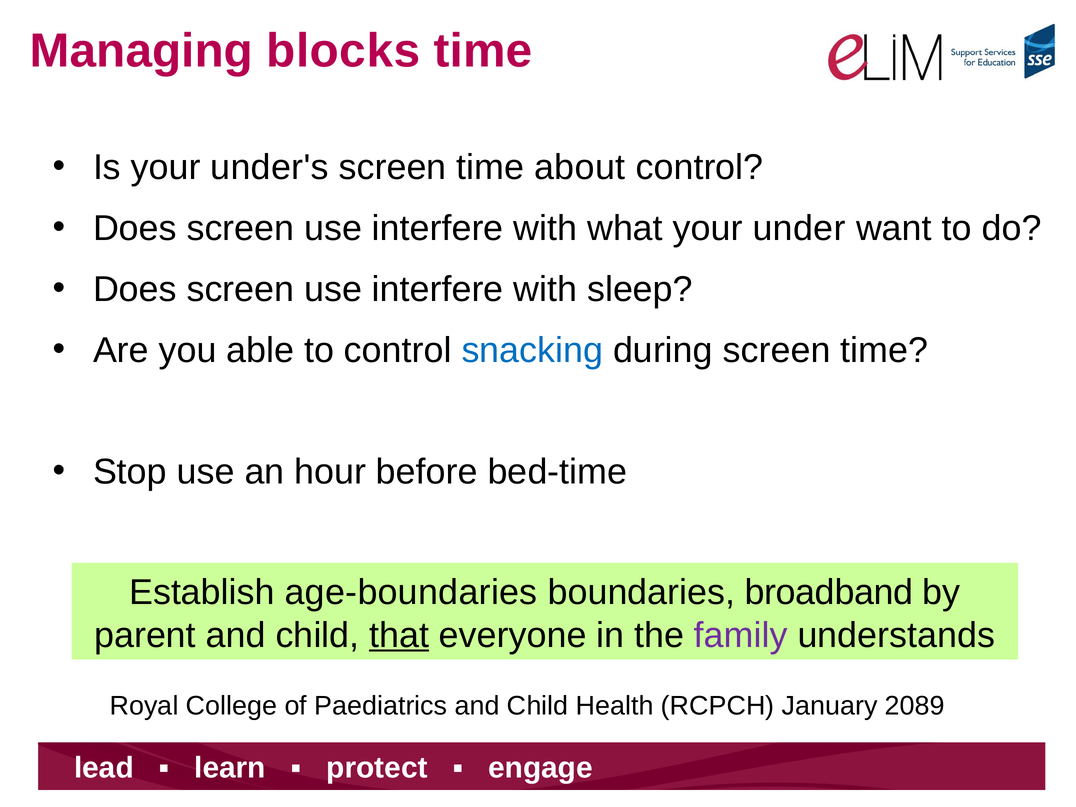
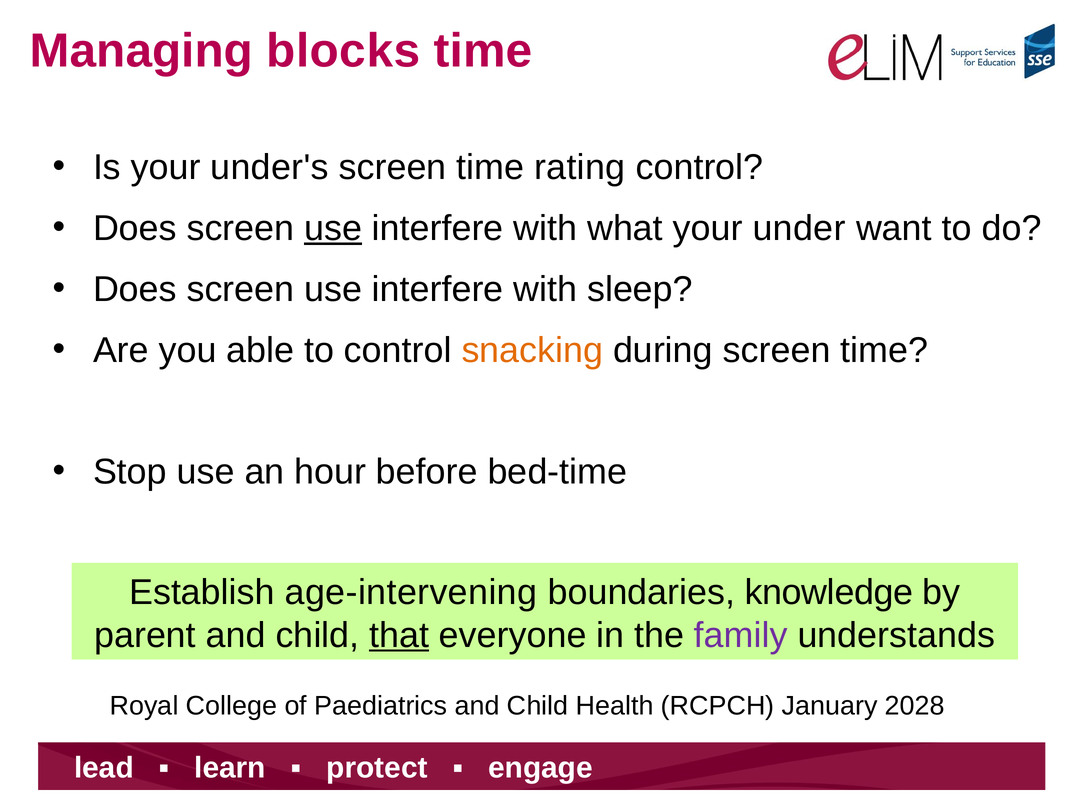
about: about -> rating
use at (333, 228) underline: none -> present
snacking colour: blue -> orange
age-boundaries: age-boundaries -> age-intervening
broadband: broadband -> knowledge
2089: 2089 -> 2028
